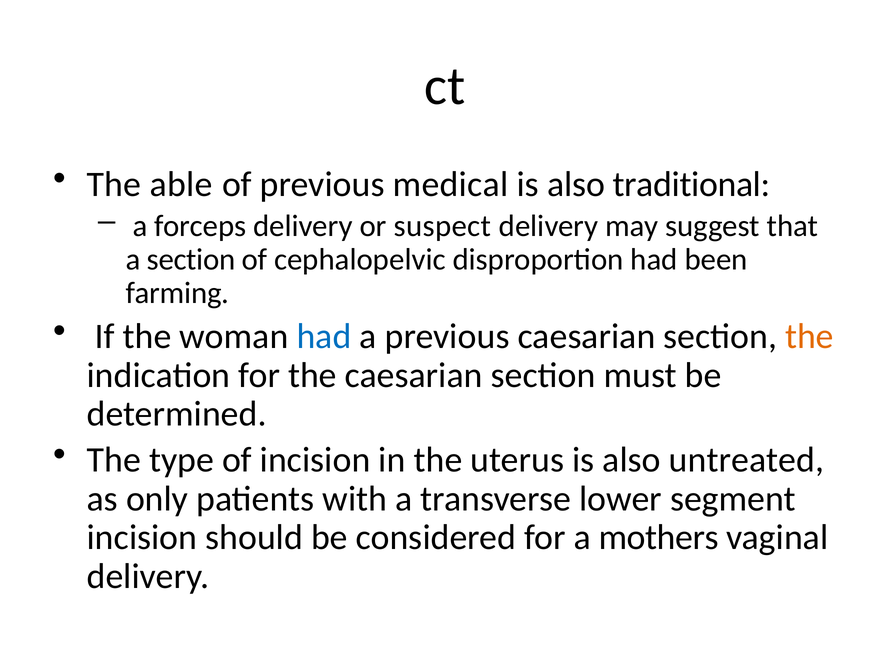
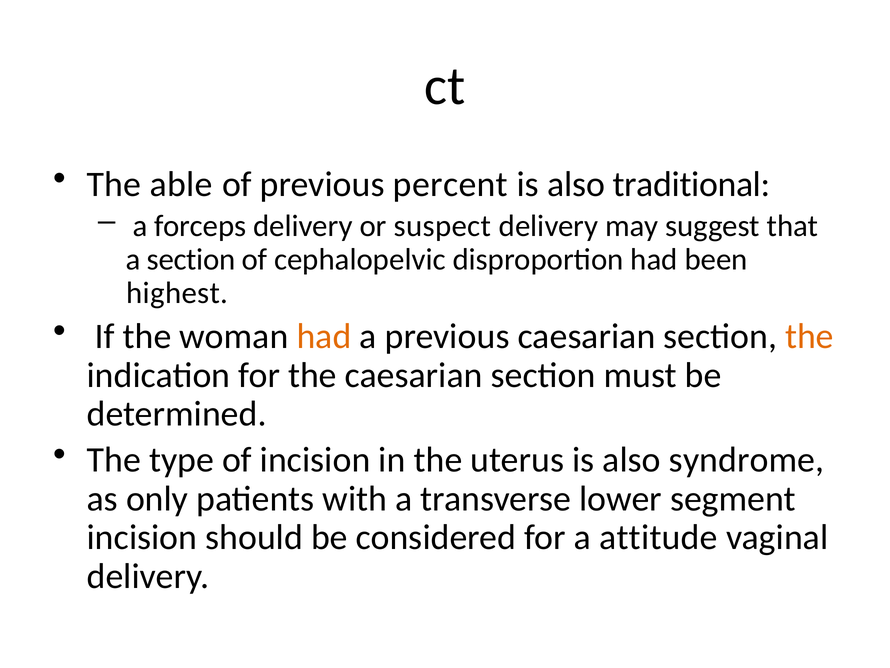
medical: medical -> percent
farming: farming -> highest
had at (324, 336) colour: blue -> orange
untreated: untreated -> syndrome
mothers: mothers -> attitude
